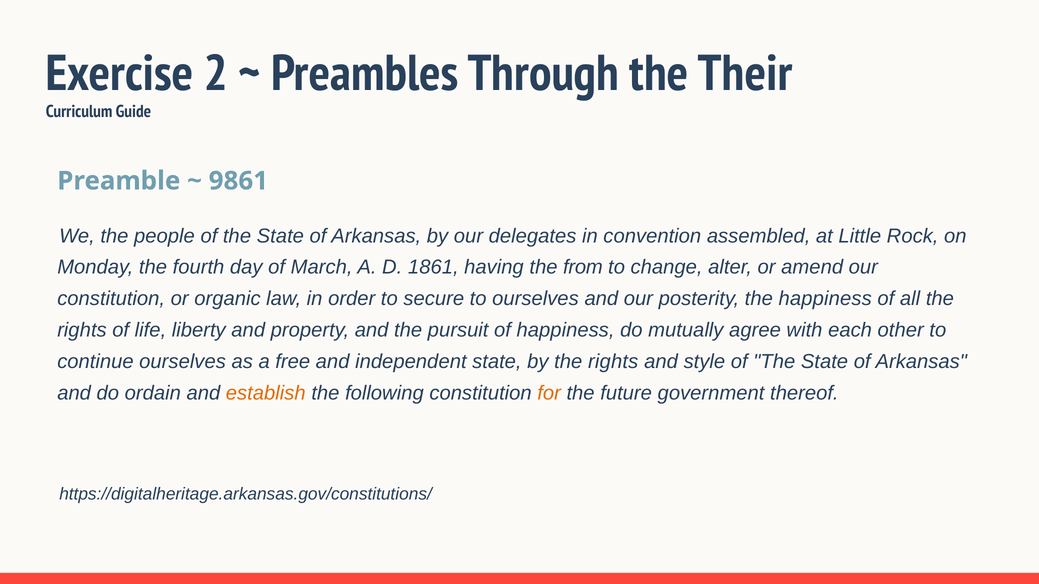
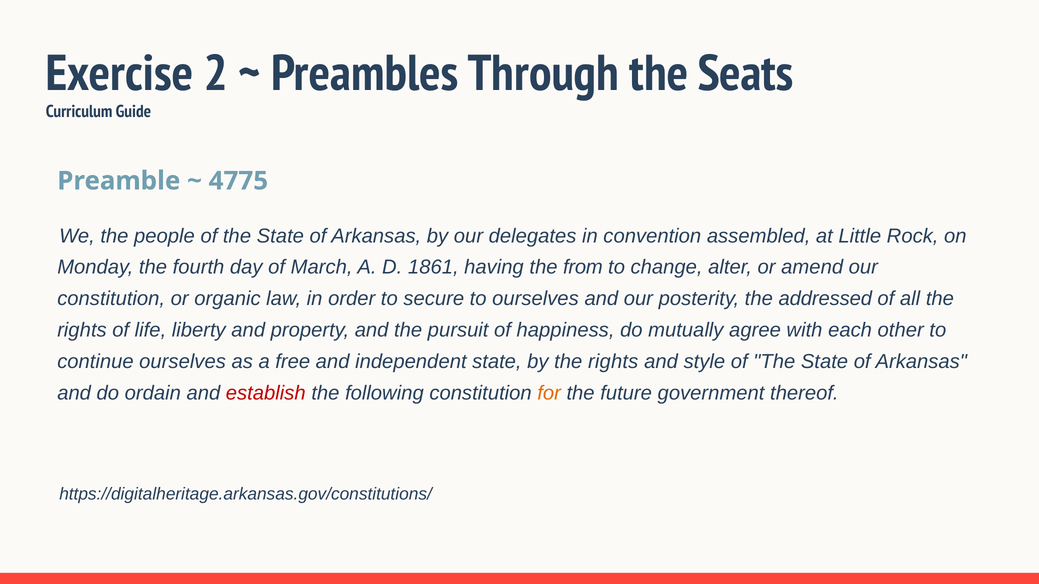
Their: Their -> Seats
9861: 9861 -> 4775
the happiness: happiness -> addressed
establish colour: orange -> red
